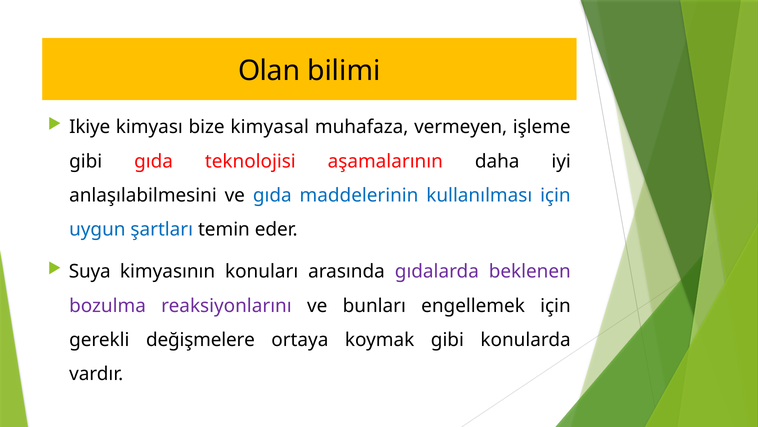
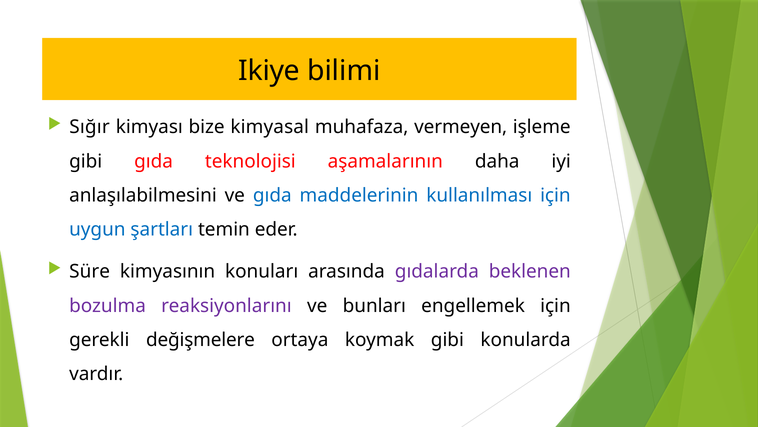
Olan: Olan -> Ikiye
Ikiye: Ikiye -> Sığır
Suya: Suya -> Süre
